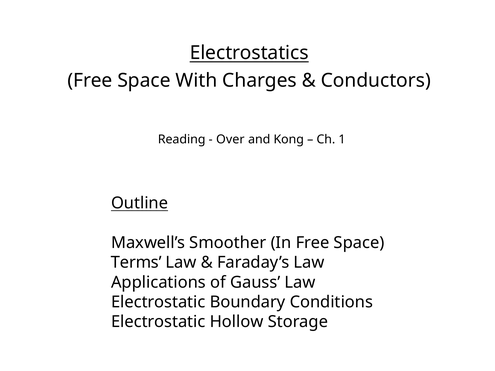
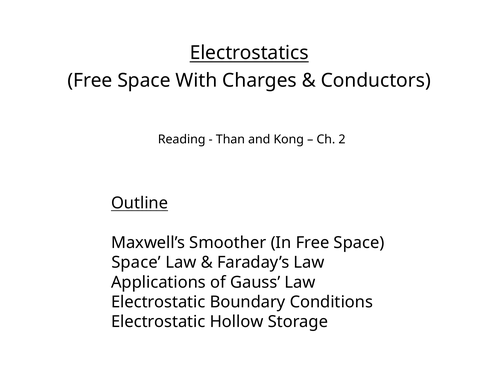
Over: Over -> Than
1: 1 -> 2
Terms at (136, 263): Terms -> Space
